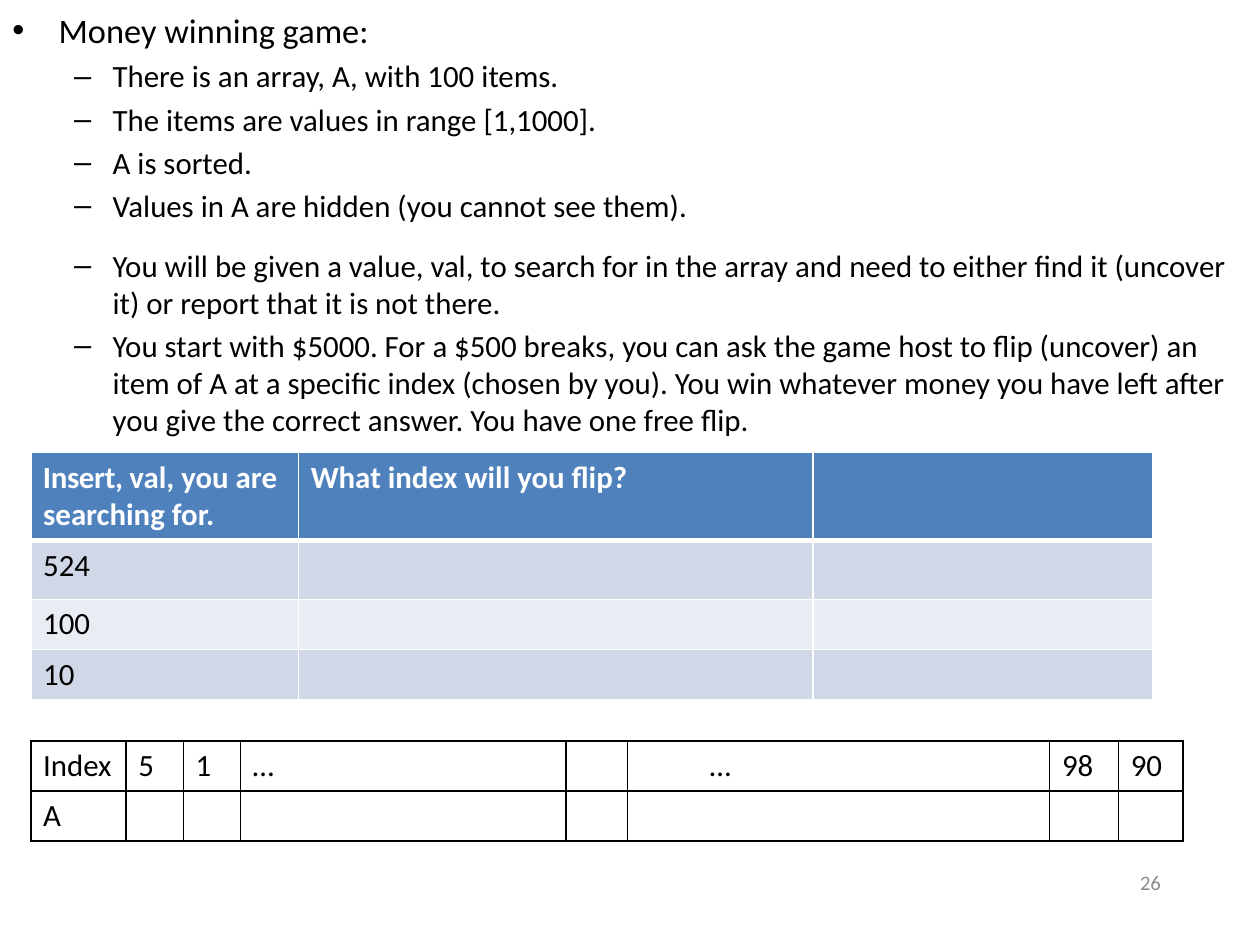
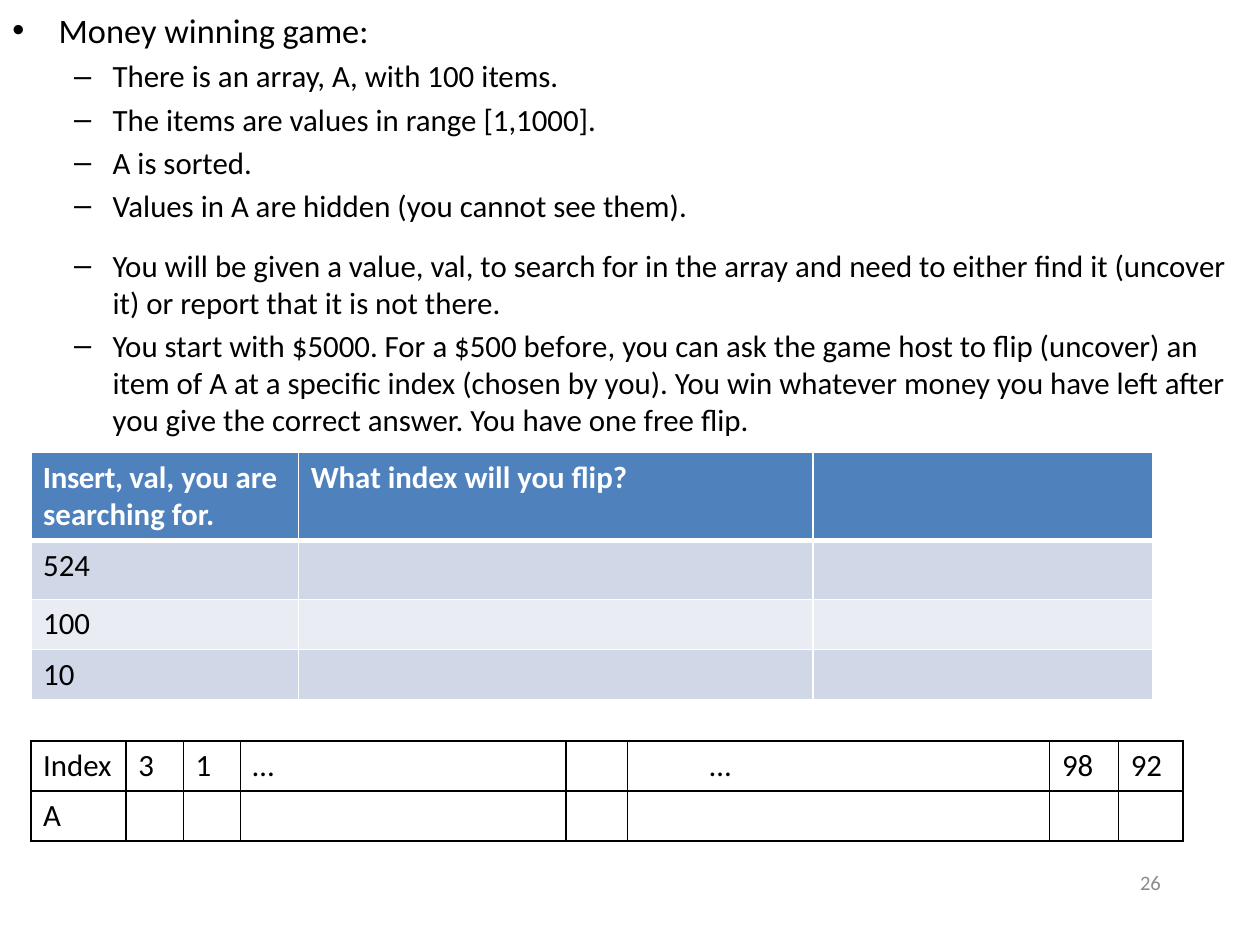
breaks: breaks -> before
5: 5 -> 3
90: 90 -> 92
